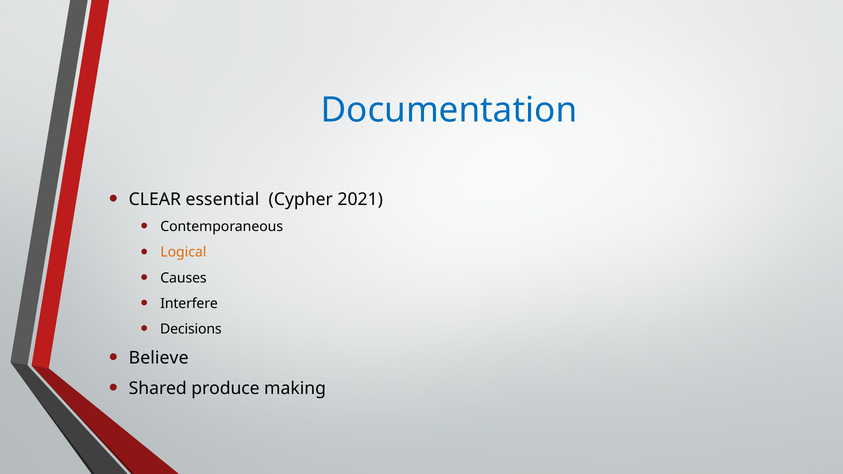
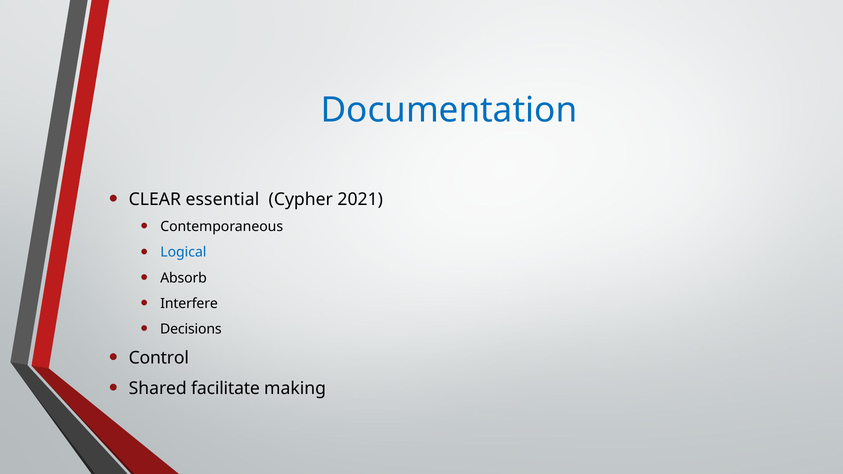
Logical colour: orange -> blue
Causes: Causes -> Absorb
Believe: Believe -> Control
produce: produce -> facilitate
